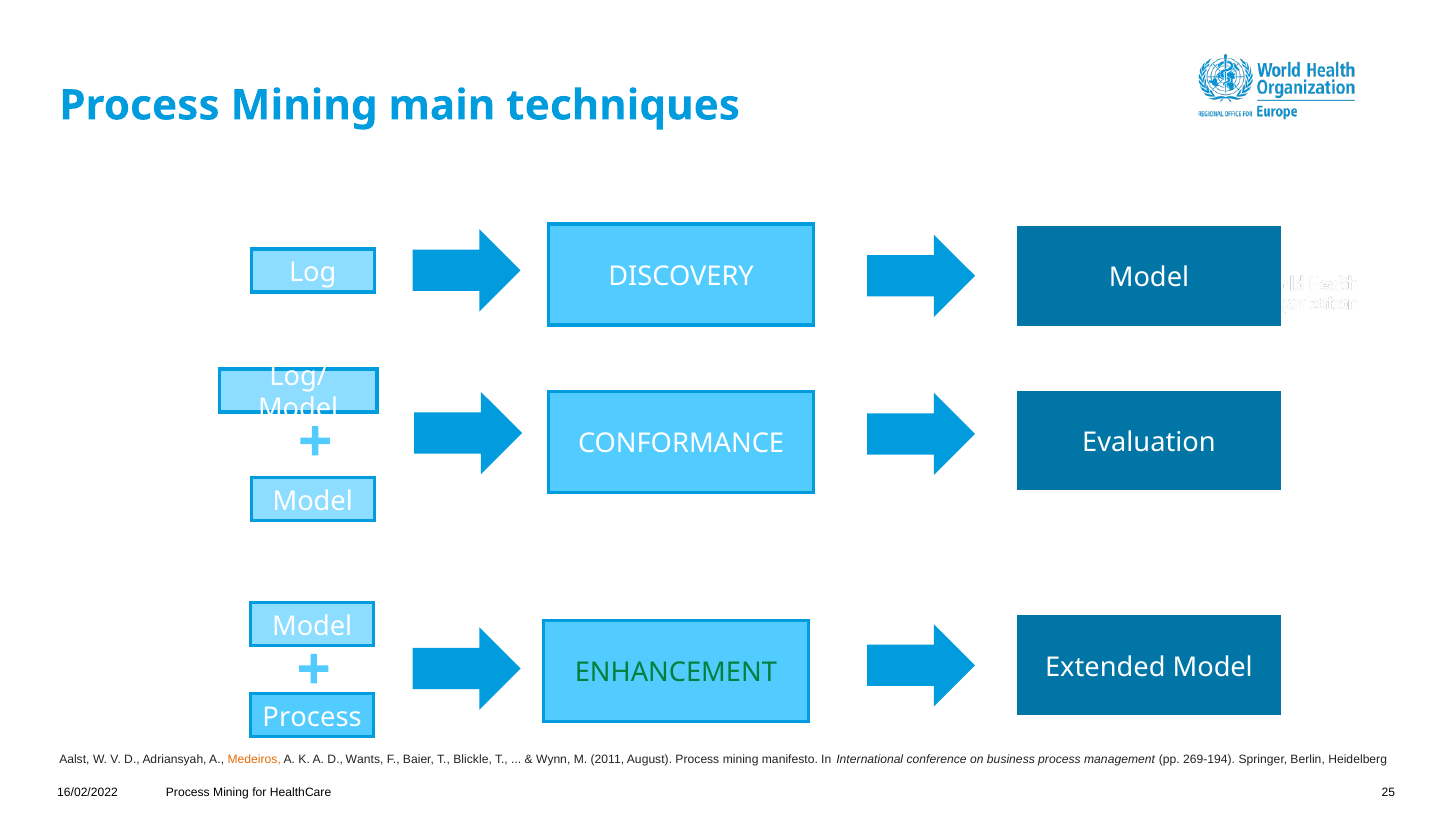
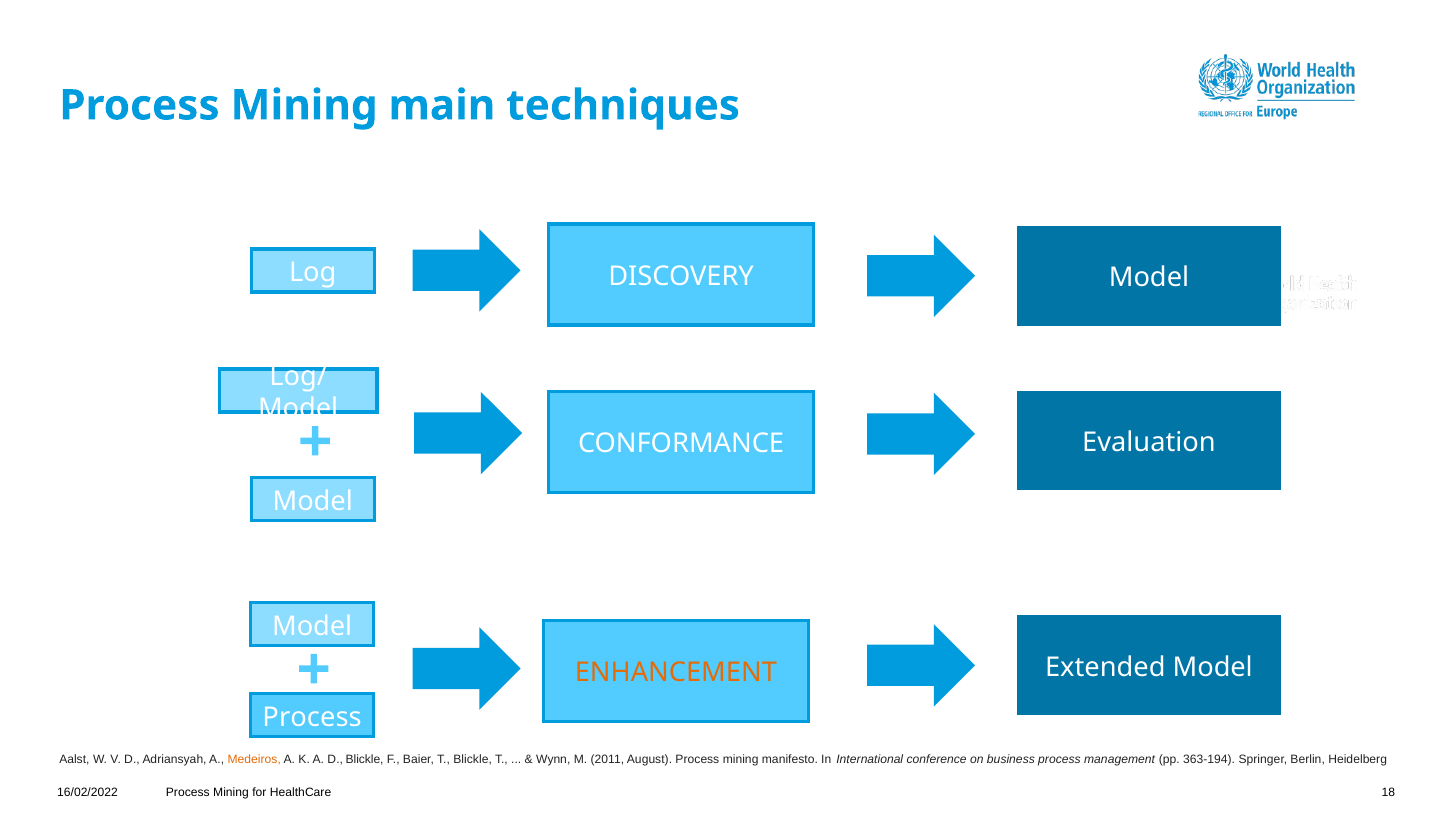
ENHANCEMENT colour: green -> orange
D Wants: Wants -> Blickle
269-194: 269-194 -> 363-194
25: 25 -> 18
